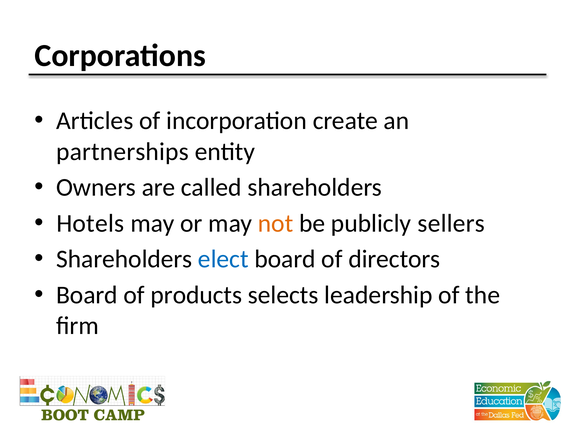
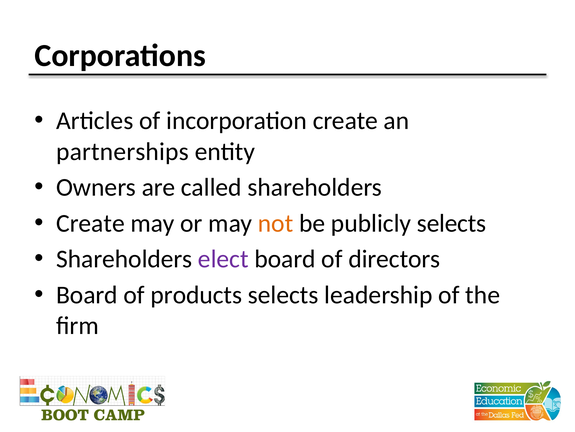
Hotels at (90, 223): Hotels -> Create
publicly sellers: sellers -> selects
elect colour: blue -> purple
